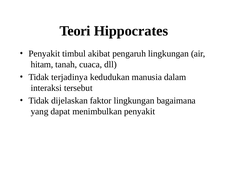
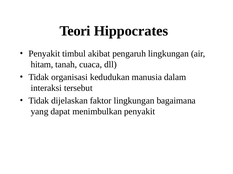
terjadinya: terjadinya -> organisasi
